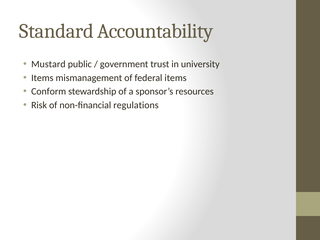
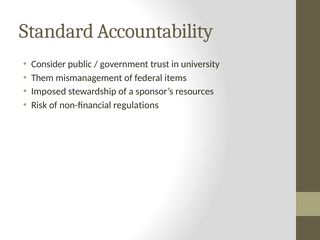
Mustard: Mustard -> Consider
Items at (42, 78): Items -> Them
Conform: Conform -> Imposed
